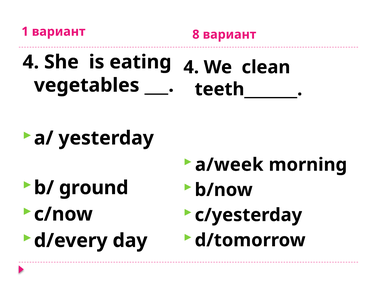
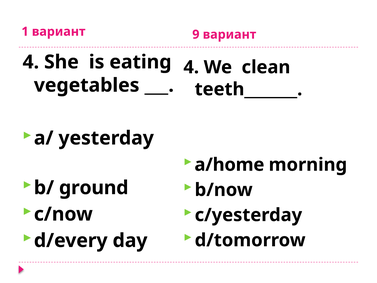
8: 8 -> 9
a/week: a/week -> a/home
